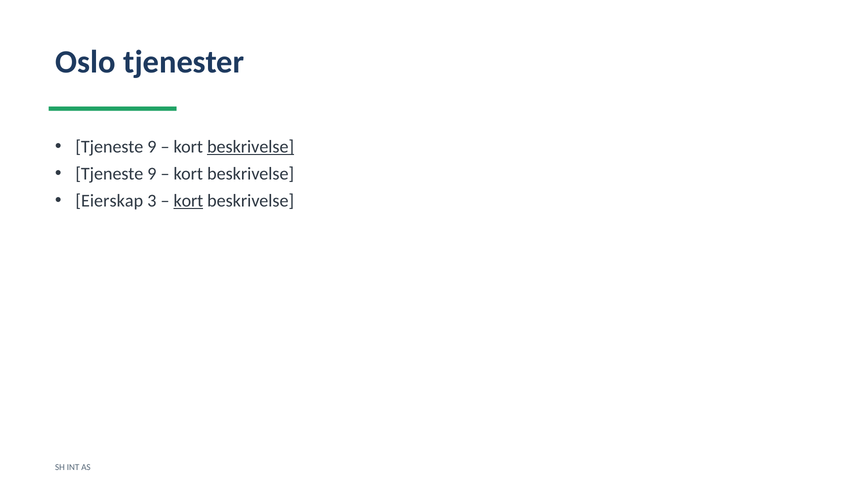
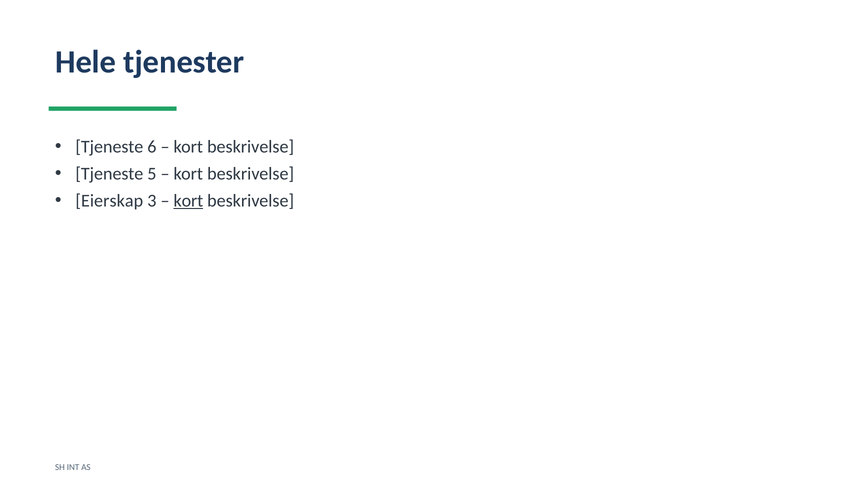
Oslo: Oslo -> Hele
9 at (152, 147): 9 -> 6
beskrivelse at (251, 147) underline: present -> none
9 at (152, 174): 9 -> 5
